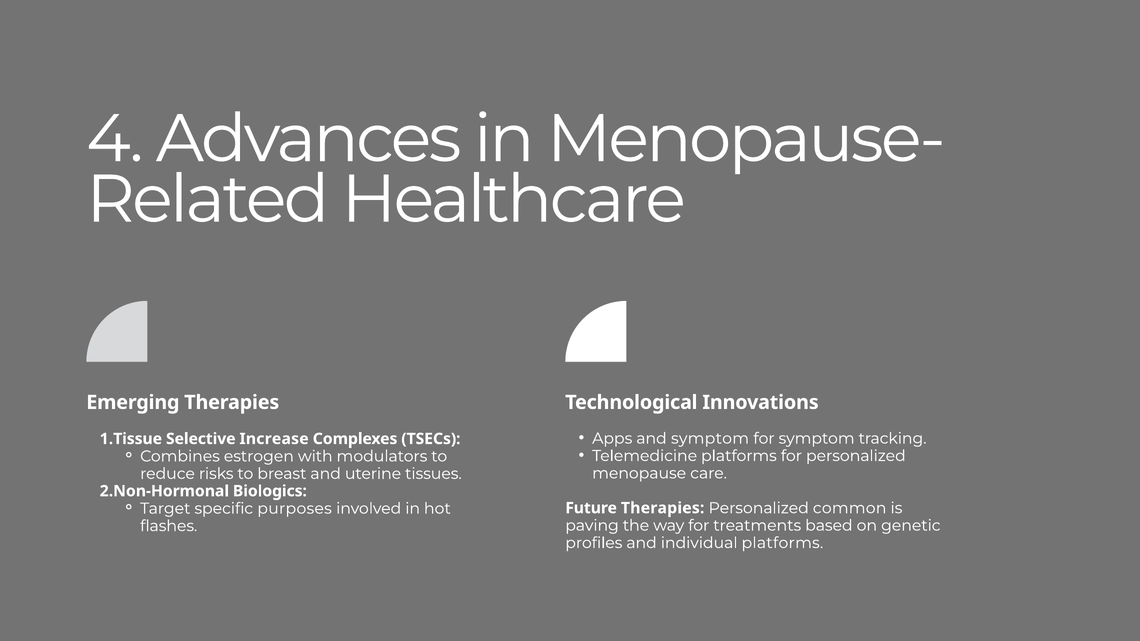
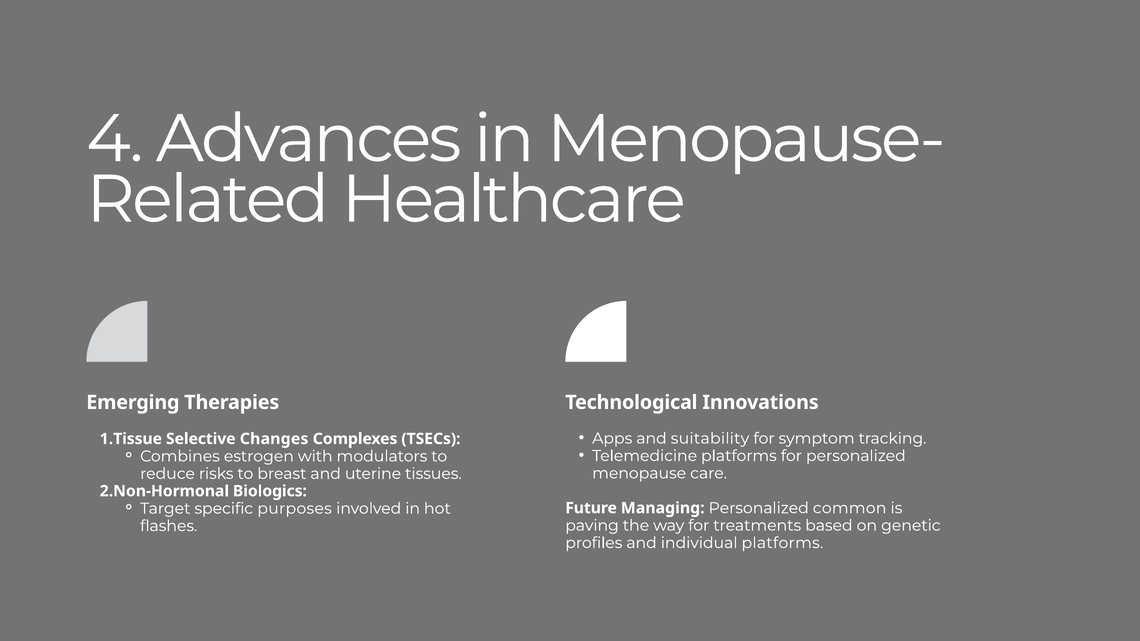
and symptom: symptom -> suitability
Increase: Increase -> Changes
Future Therapies: Therapies -> Managing
